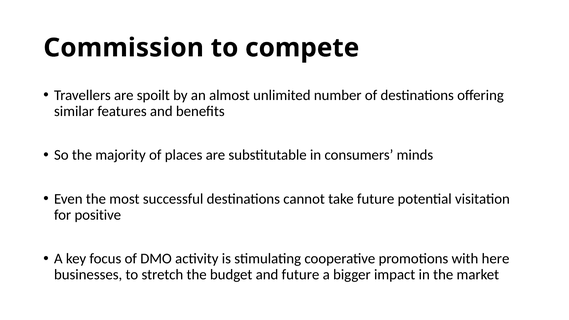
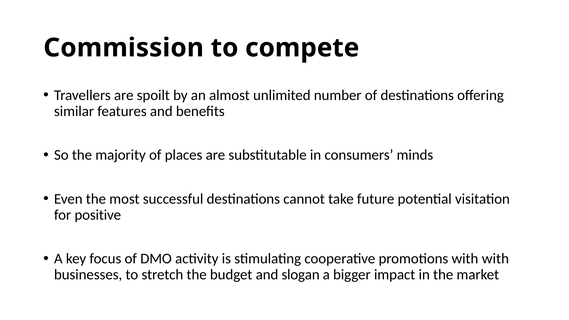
with here: here -> with
and future: future -> slogan
